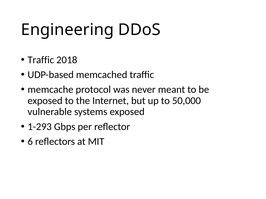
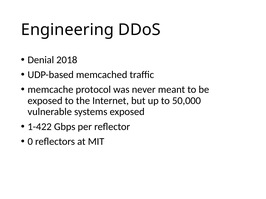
Traffic at (41, 60): Traffic -> Denial
1-293: 1-293 -> 1-422
6: 6 -> 0
